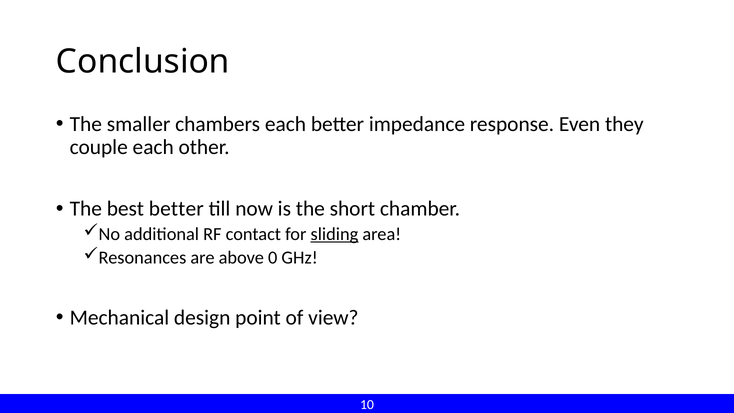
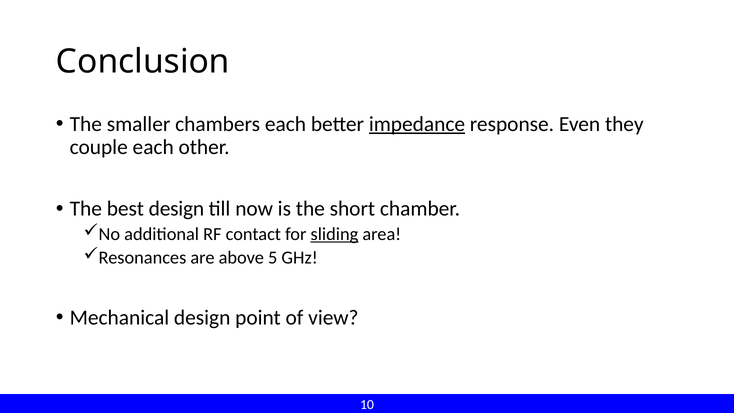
impedance underline: none -> present
best better: better -> design
0: 0 -> 5
